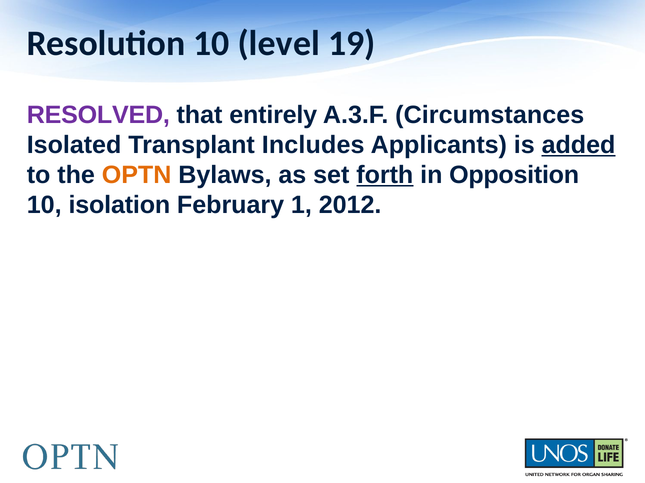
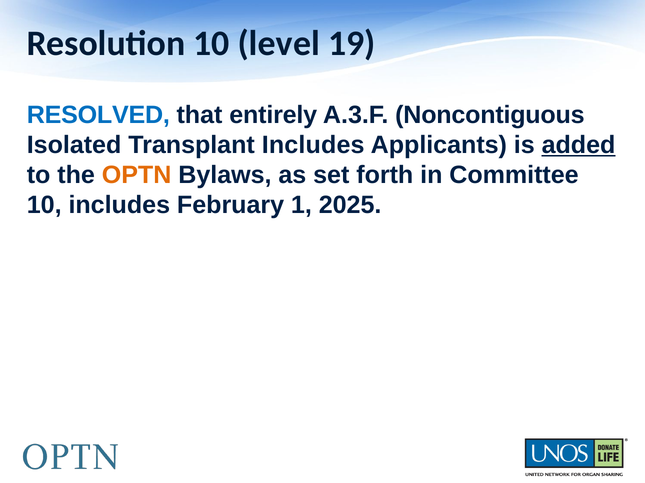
RESOLVED colour: purple -> blue
Circumstances: Circumstances -> Noncontiguous
forth underline: present -> none
Opposition: Opposition -> Committee
10 isolation: isolation -> includes
2012: 2012 -> 2025
